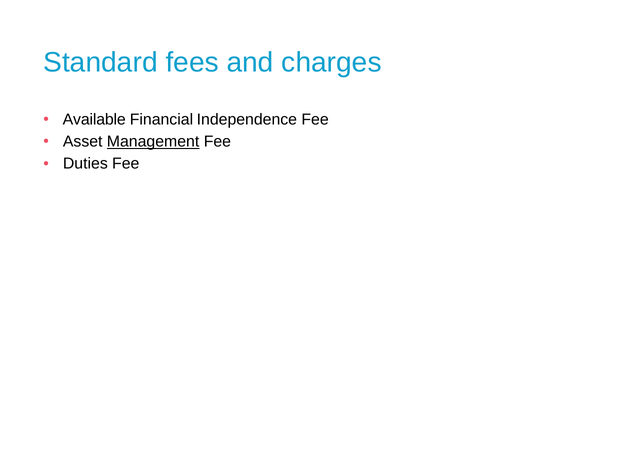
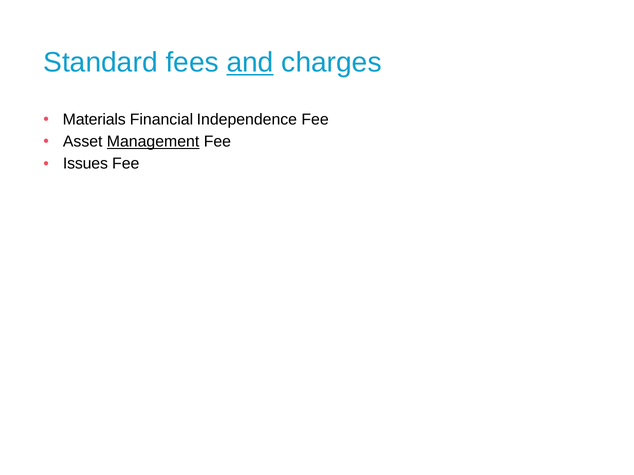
and underline: none -> present
Available: Available -> Materials
Duties: Duties -> Issues
